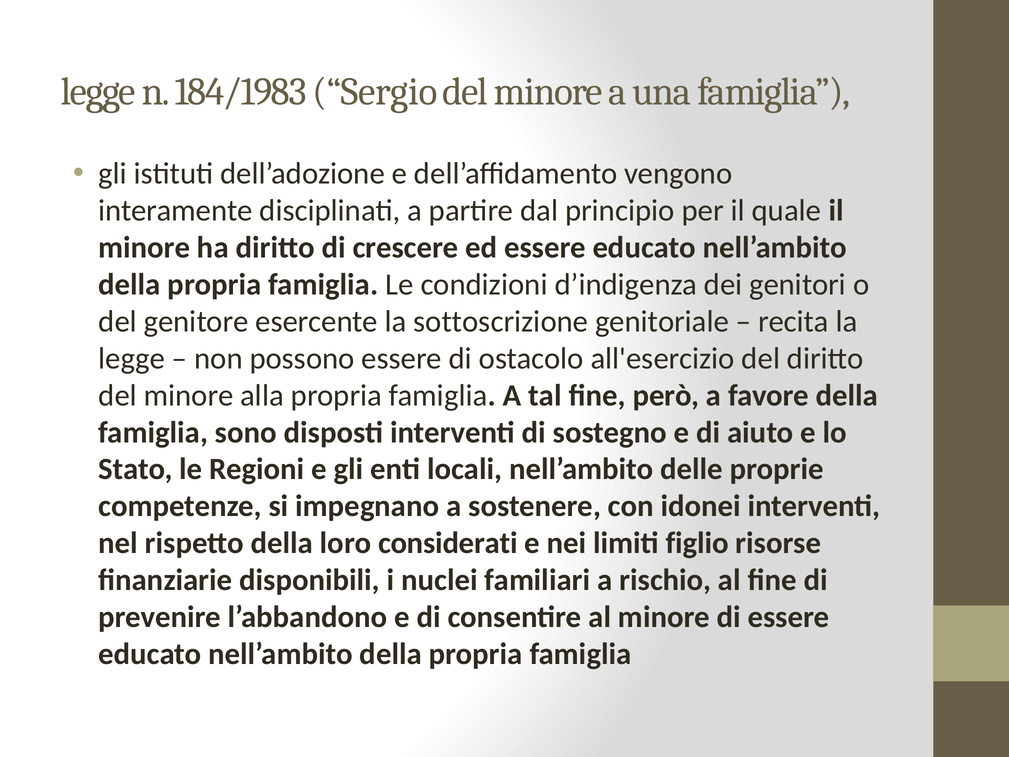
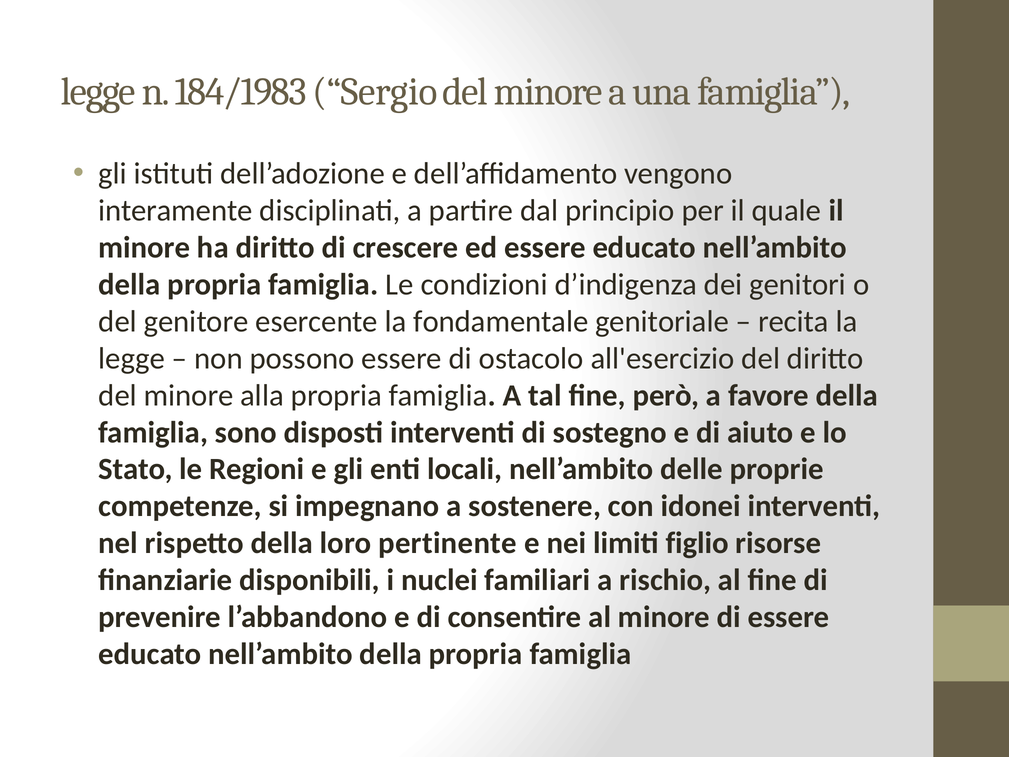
sottoscrizione: sottoscrizione -> fondamentale
considerati: considerati -> pertinente
